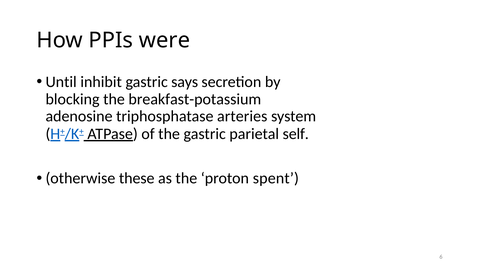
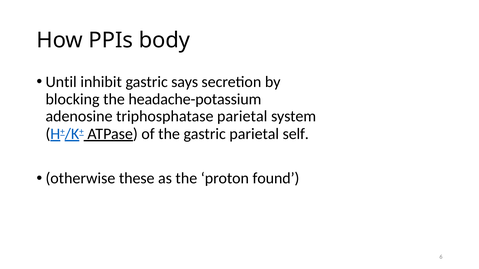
were: were -> body
breakfast-potassium: breakfast-potassium -> headache-potassium
triphosphatase arteries: arteries -> parietal
spent: spent -> found
